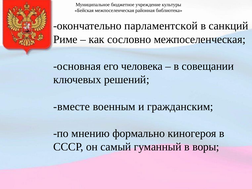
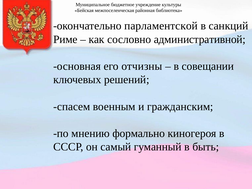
сословно межпоселенческая: межпоселенческая -> административной
человека: человека -> отчизны
вместе: вместе -> спасем
воры: воры -> быть
